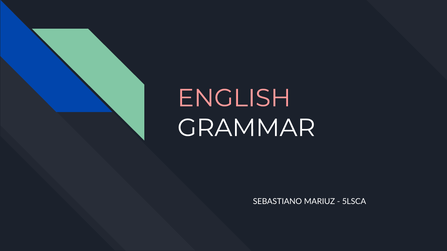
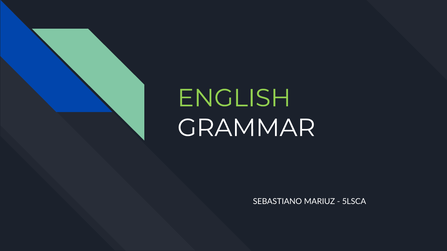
ENGLISH colour: pink -> light green
